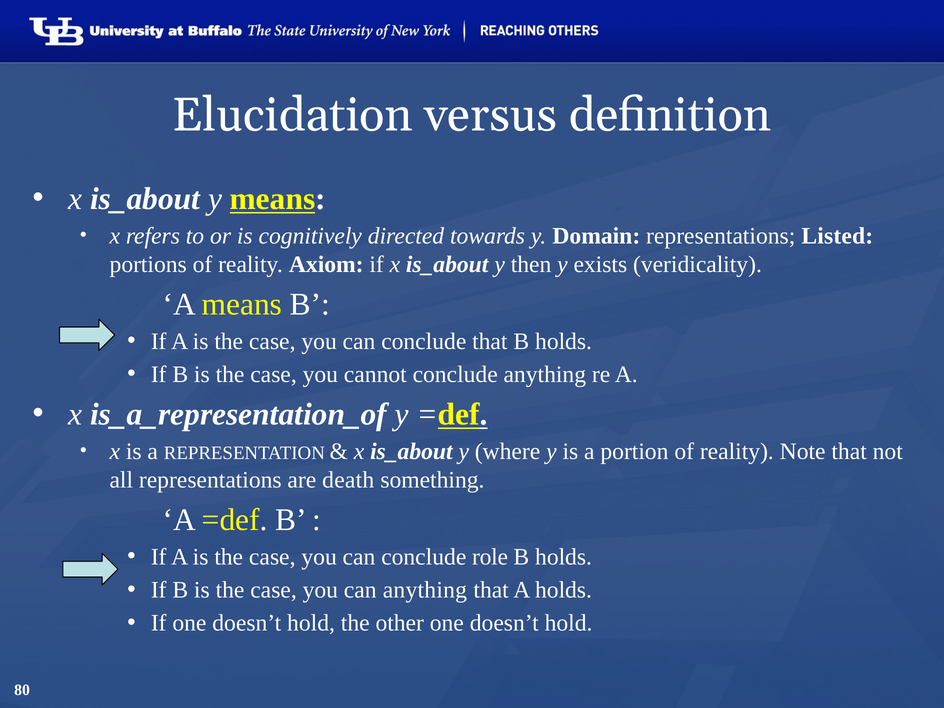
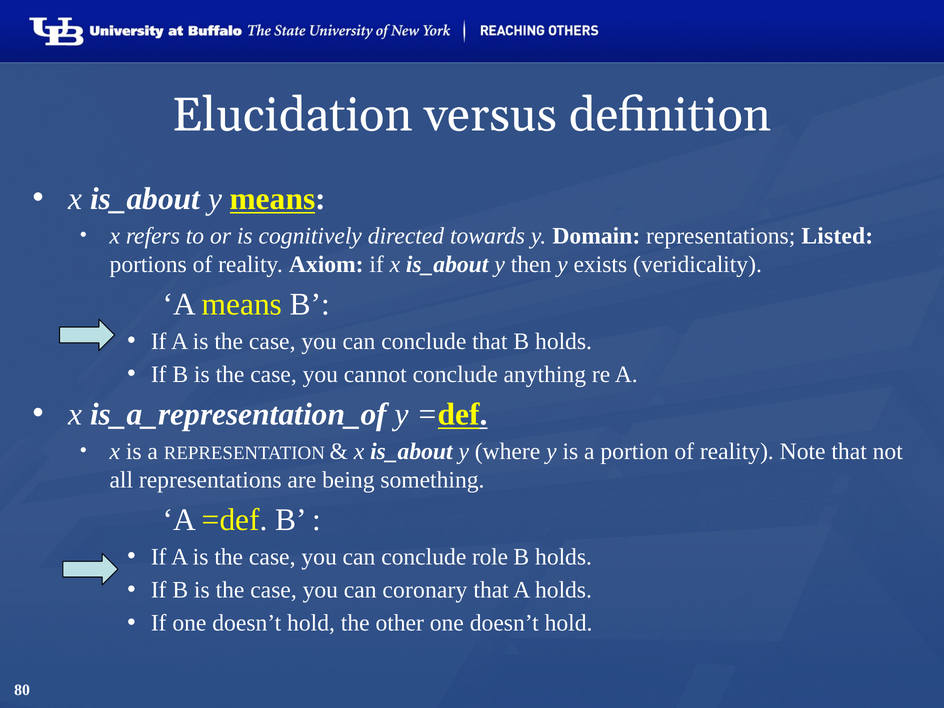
death: death -> being
can anything: anything -> coronary
